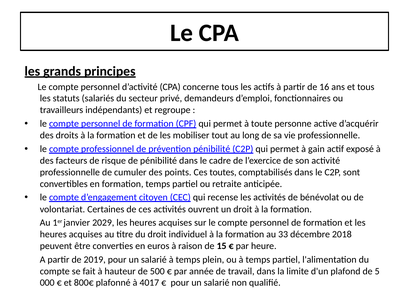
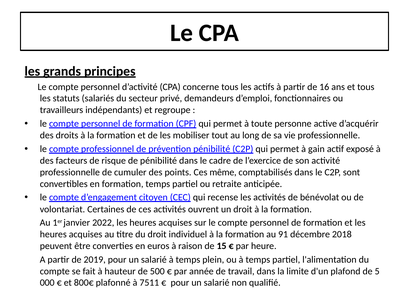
toutes: toutes -> même
2029: 2029 -> 2022
33: 33 -> 91
4017: 4017 -> 7511
